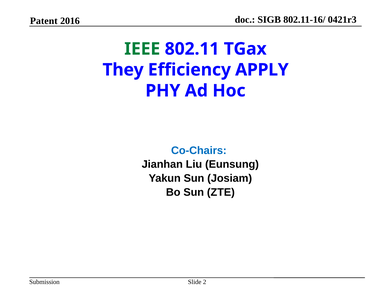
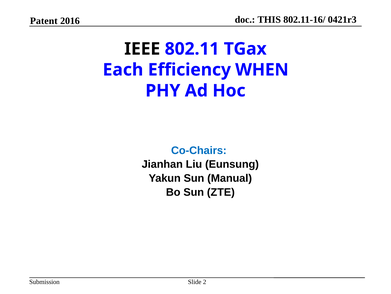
SIGB: SIGB -> THIS
IEEE colour: green -> black
They: They -> Each
APPLY: APPLY -> WHEN
Josiam: Josiam -> Manual
